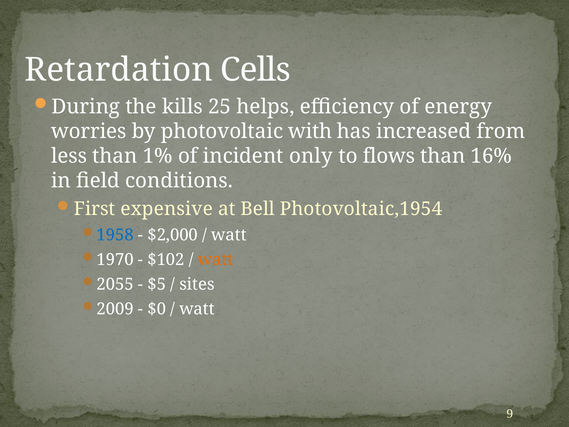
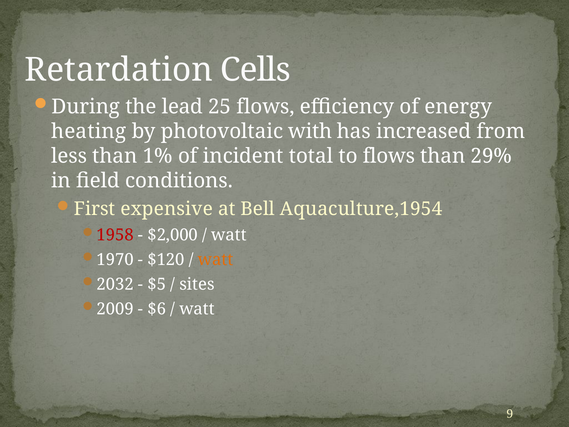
kills: kills -> lead
25 helps: helps -> flows
worries: worries -> heating
only: only -> total
16%: 16% -> 29%
Photovoltaic,1954: Photovoltaic,1954 -> Aquaculture,1954
1958 colour: blue -> red
$102: $102 -> $120
2055: 2055 -> 2032
$0: $0 -> $6
